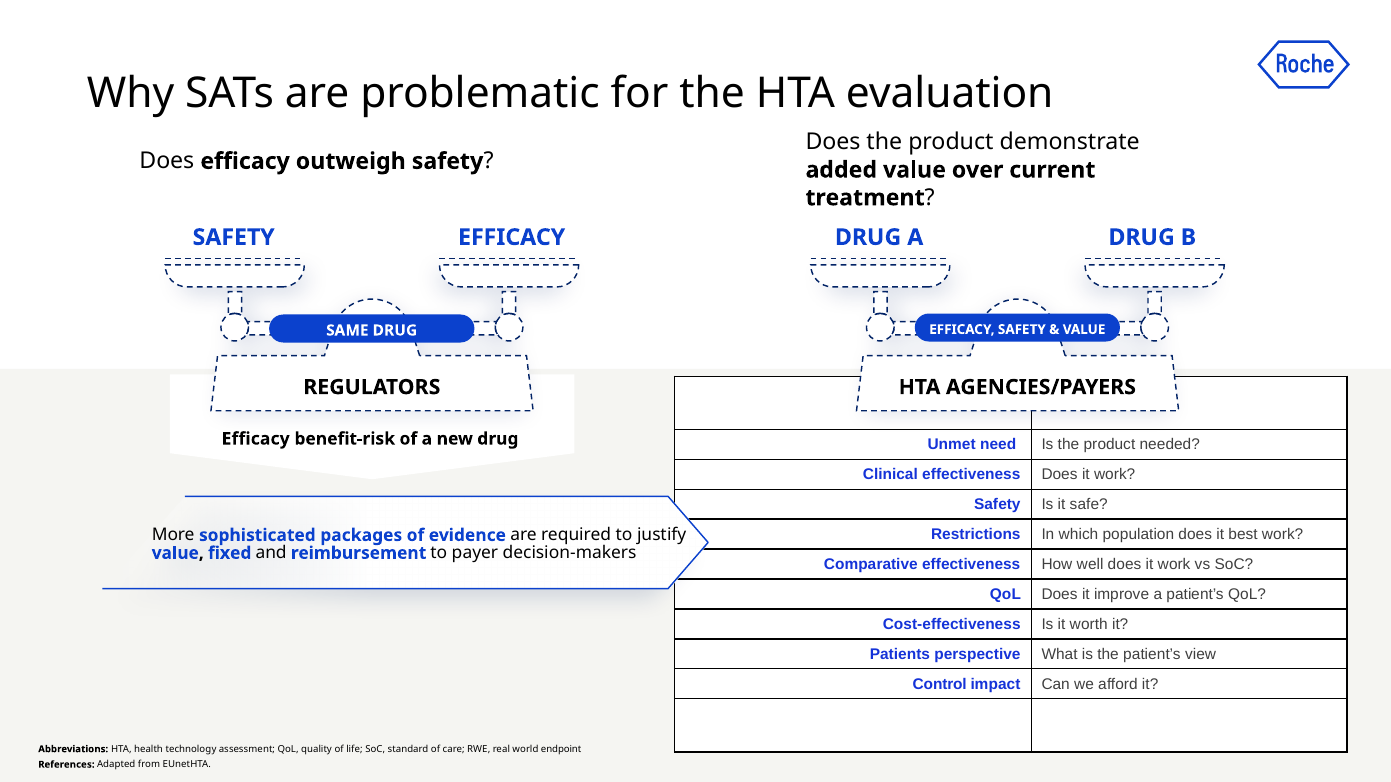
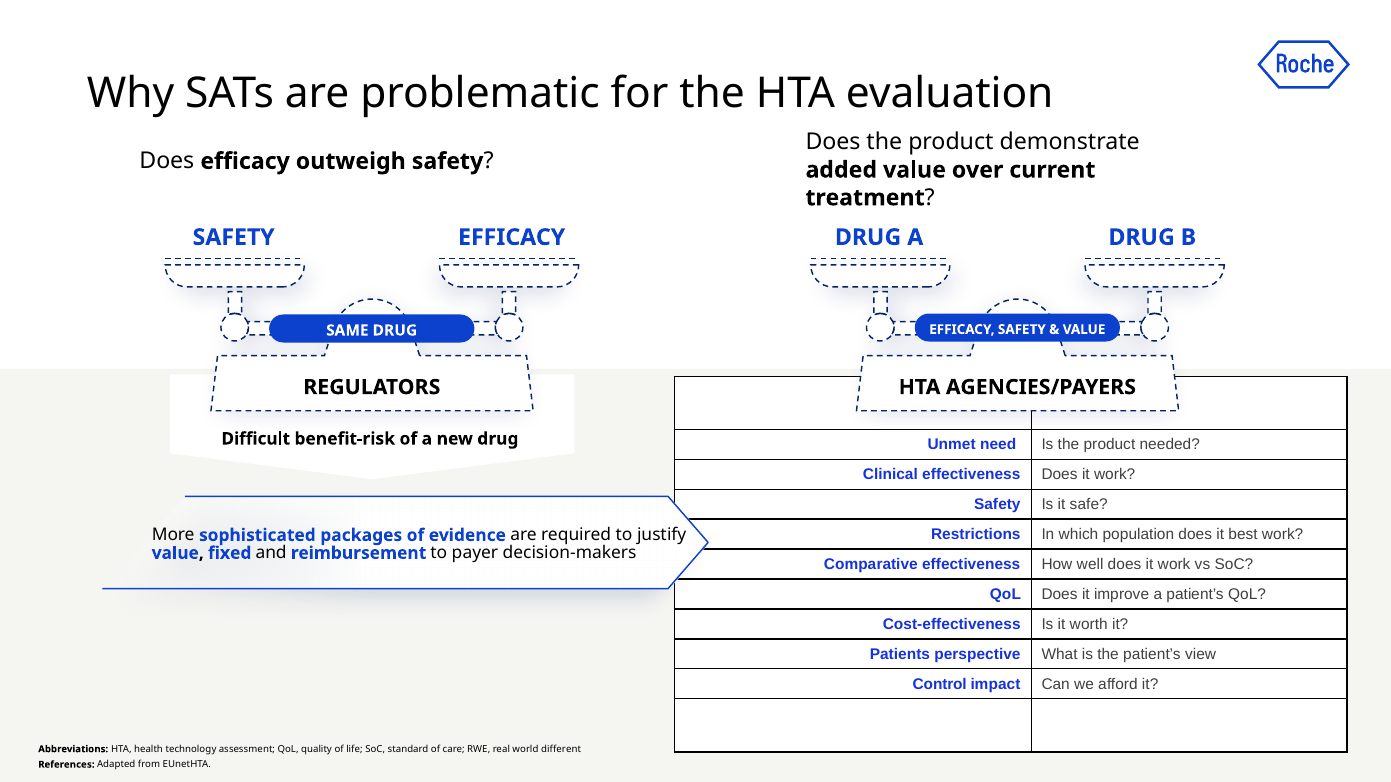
Efficacy at (256, 439): Efficacy -> Difficult
endpoint: endpoint -> different
